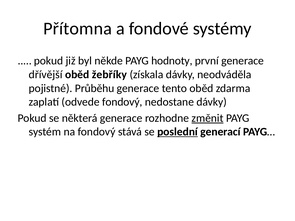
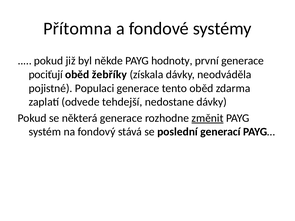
dřívější: dřívější -> pociťují
Průběhu: Průběhu -> Populaci
odvede fondový: fondový -> tehdejší
poslední underline: present -> none
